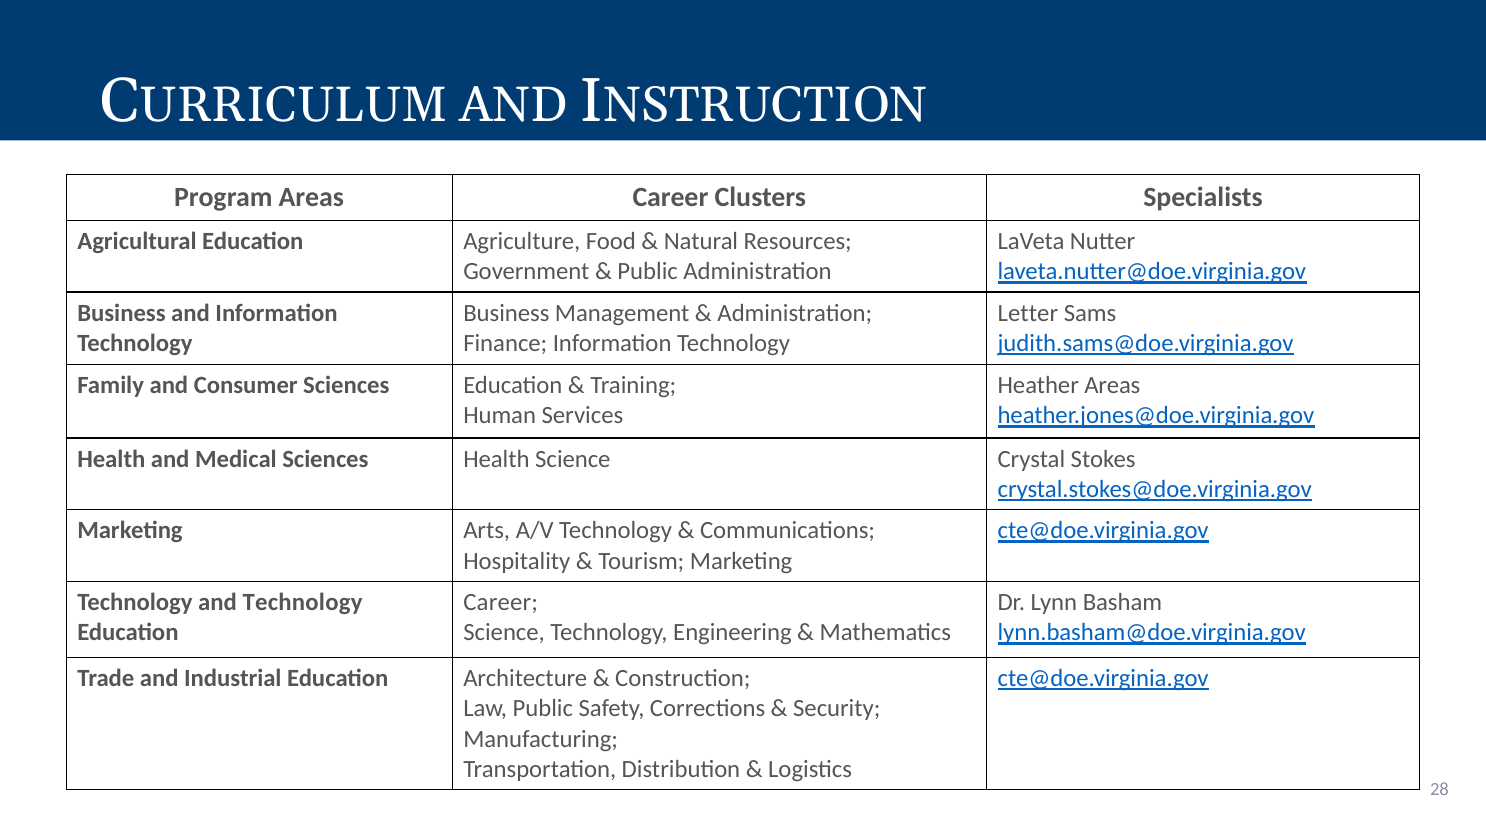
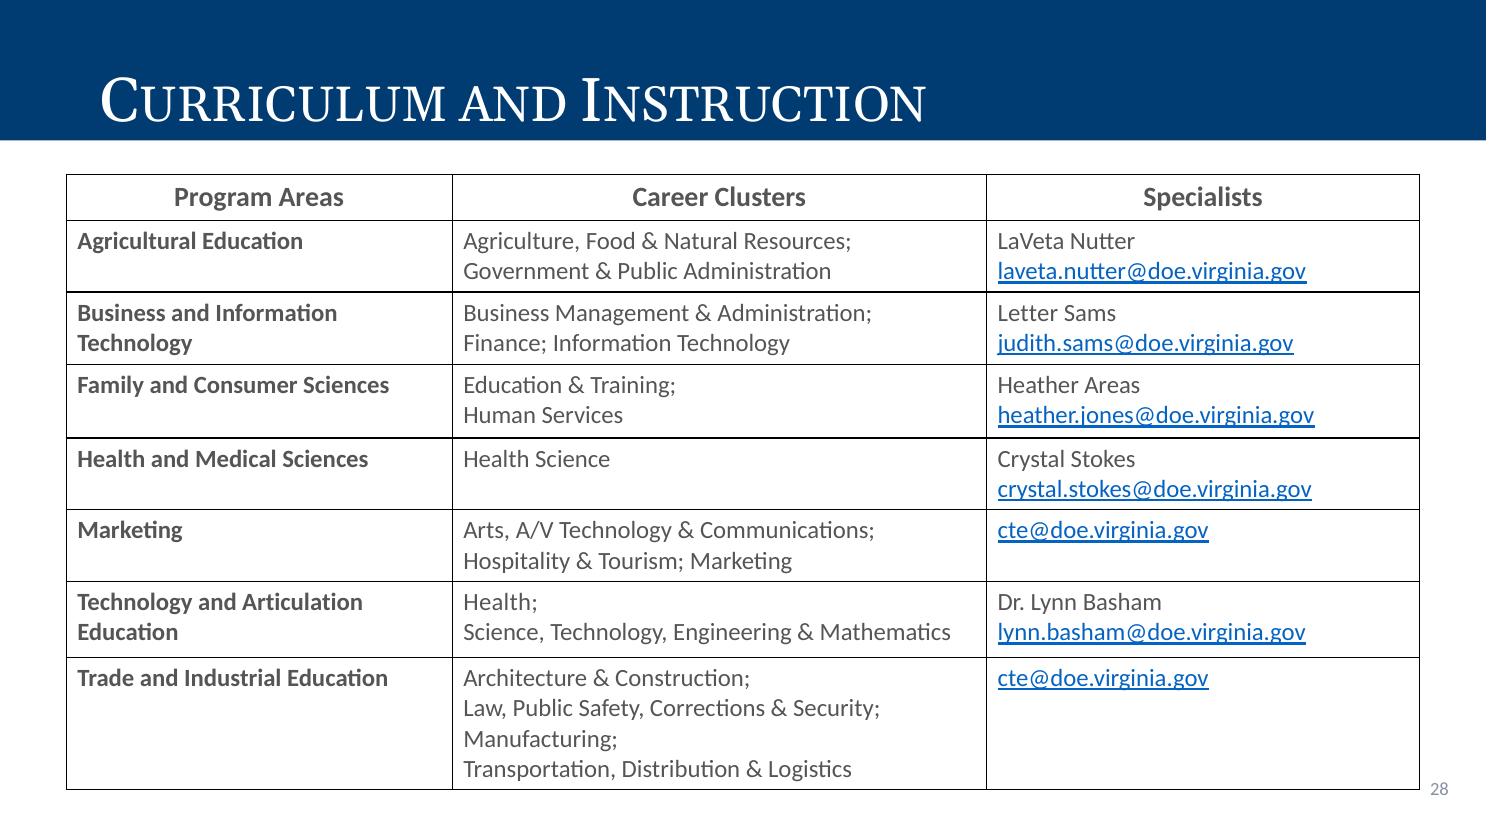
and Technology: Technology -> Articulation
Career at (501, 602): Career -> Health
